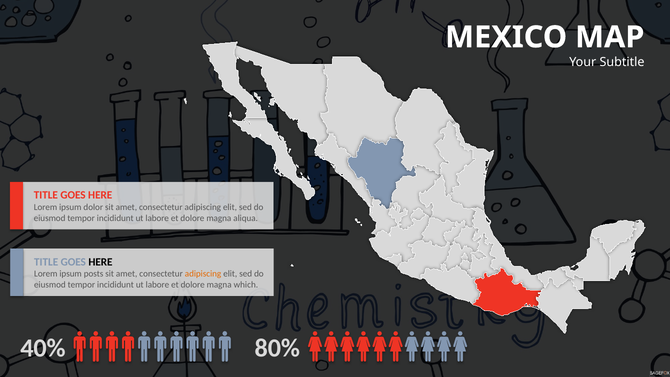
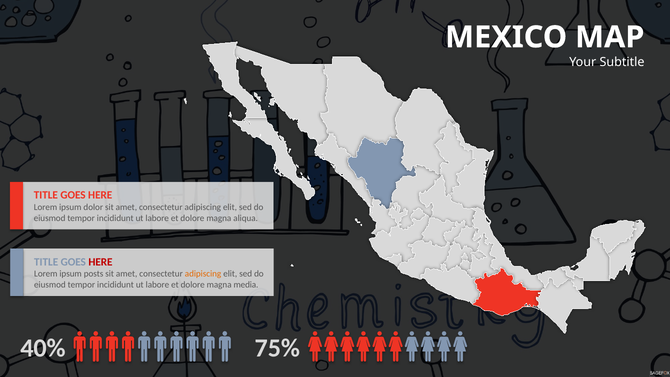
HERE at (100, 262) colour: black -> red
which: which -> media
80%: 80% -> 75%
